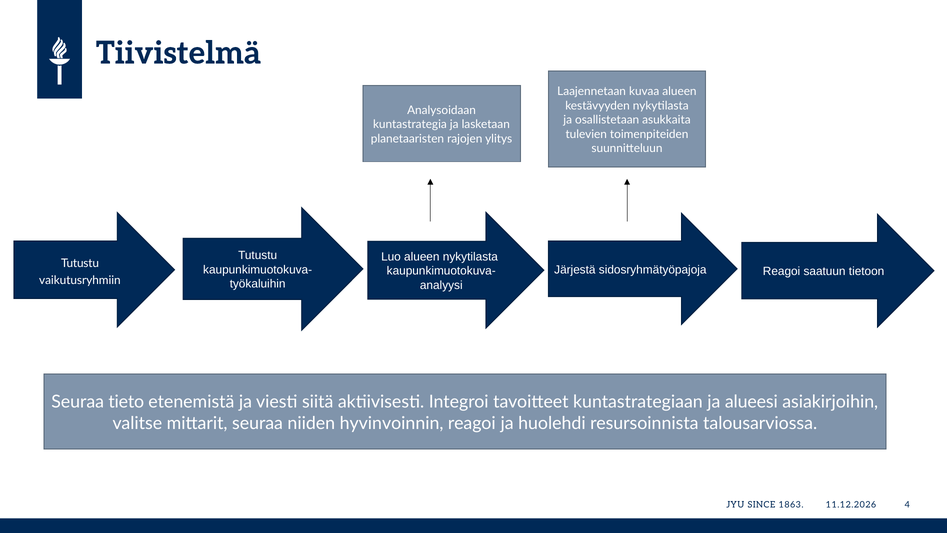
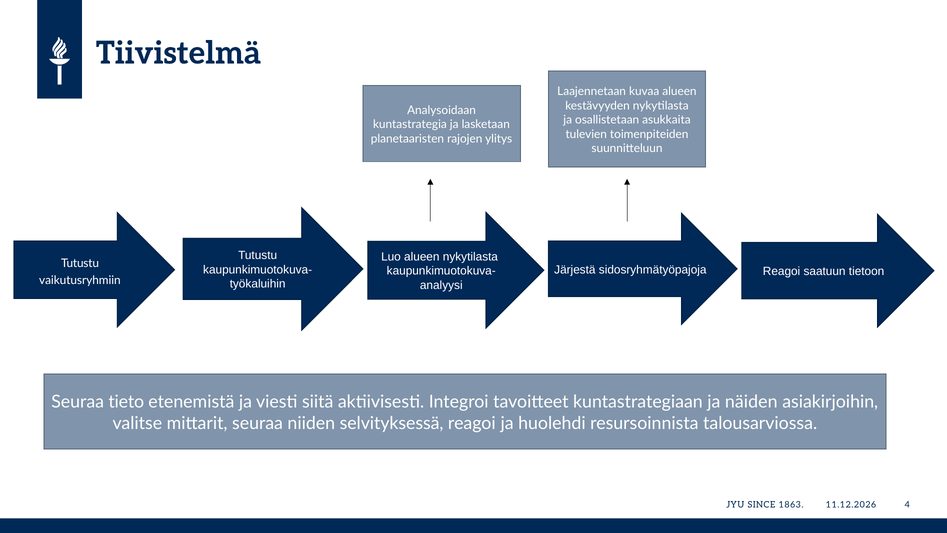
alueesi: alueesi -> näiden
hyvinvoinnin: hyvinvoinnin -> selvityksessä
